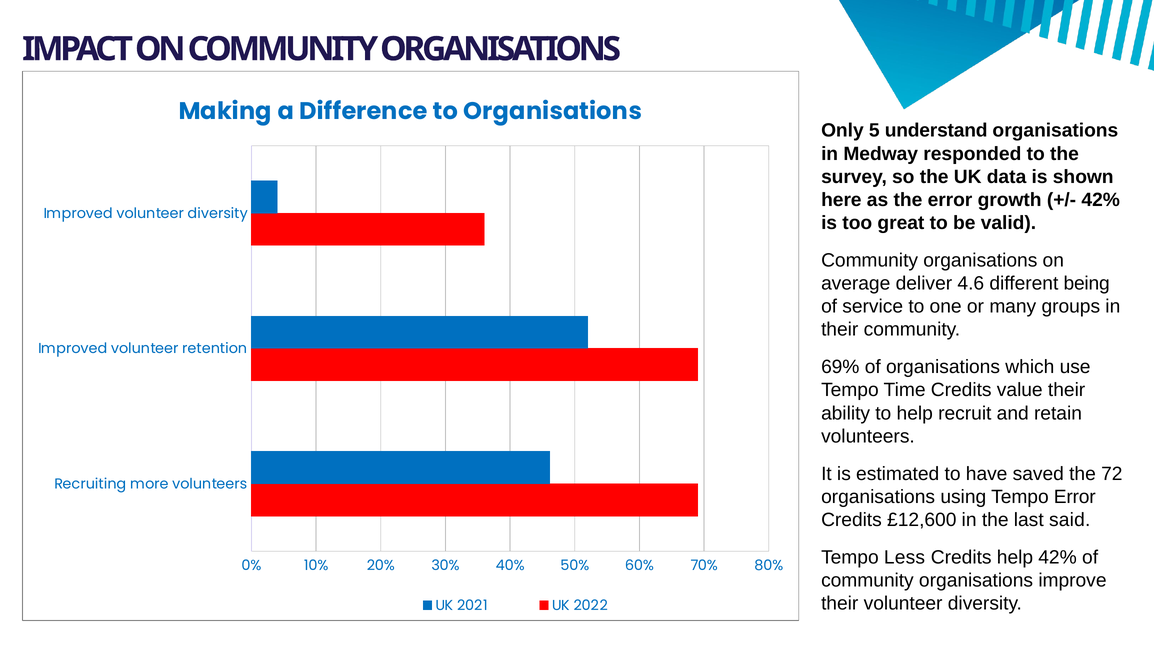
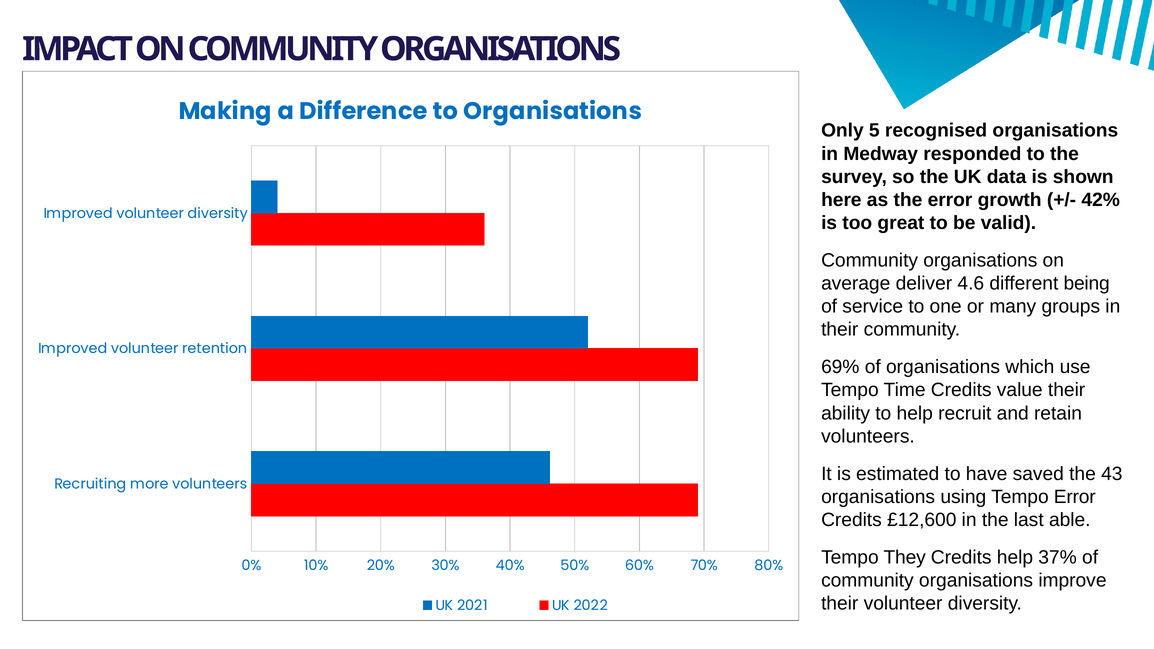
understand: understand -> recognised
72: 72 -> 43
said: said -> able
Less: Less -> They
help 42%: 42% -> 37%
